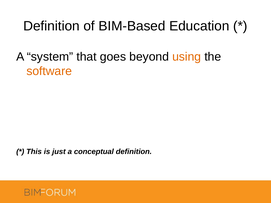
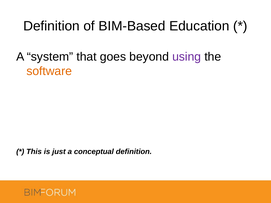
using colour: orange -> purple
